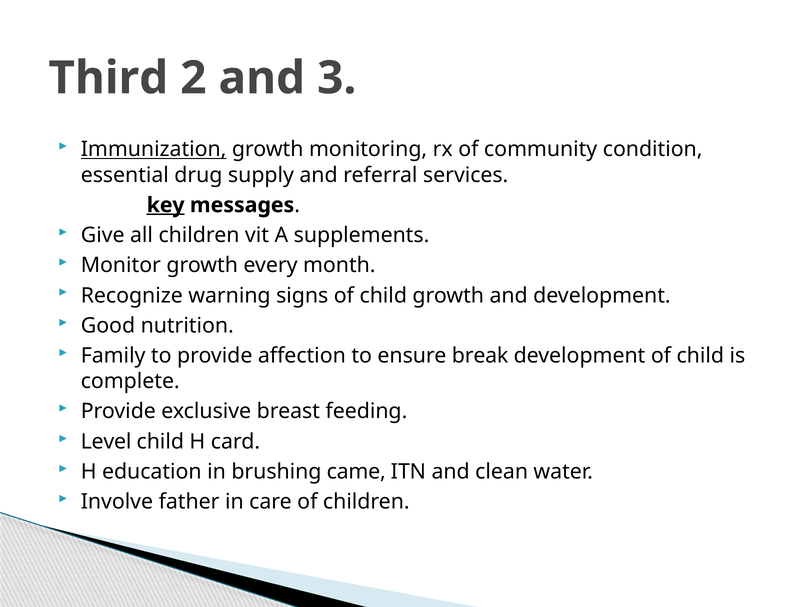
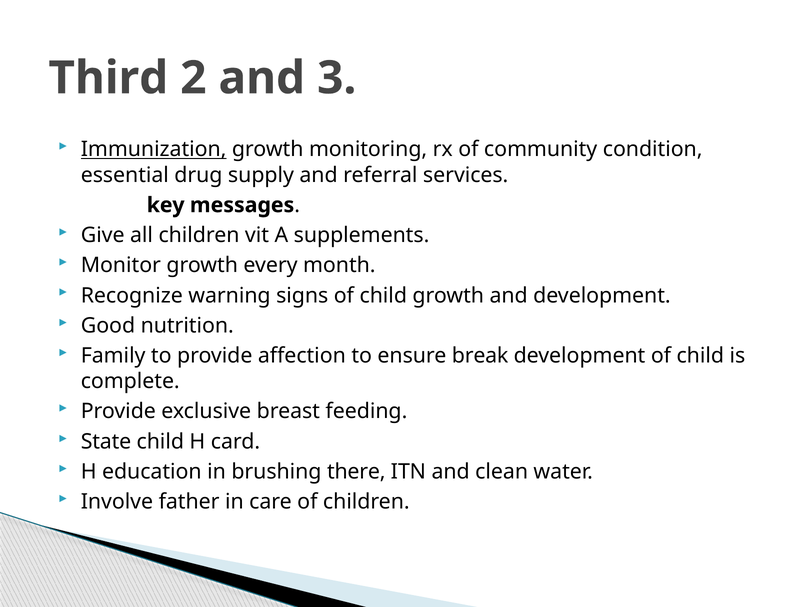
key underline: present -> none
Level: Level -> State
came: came -> there
